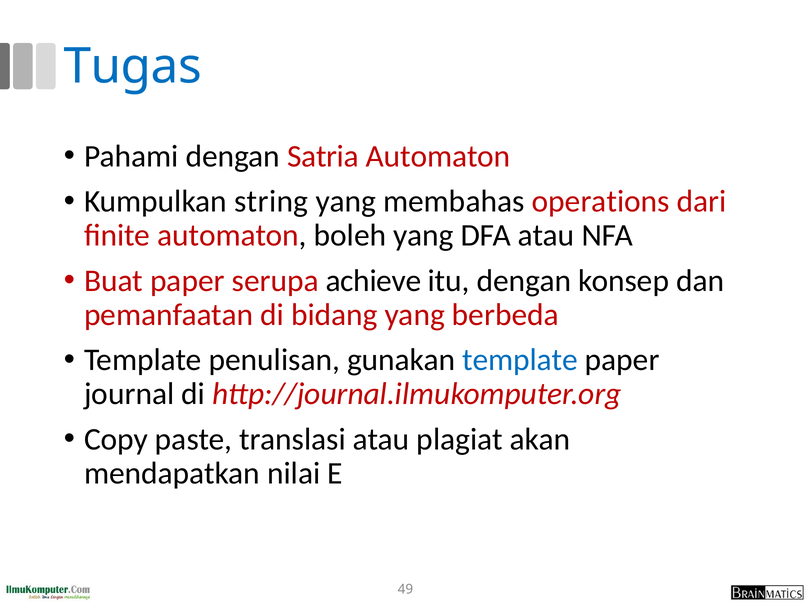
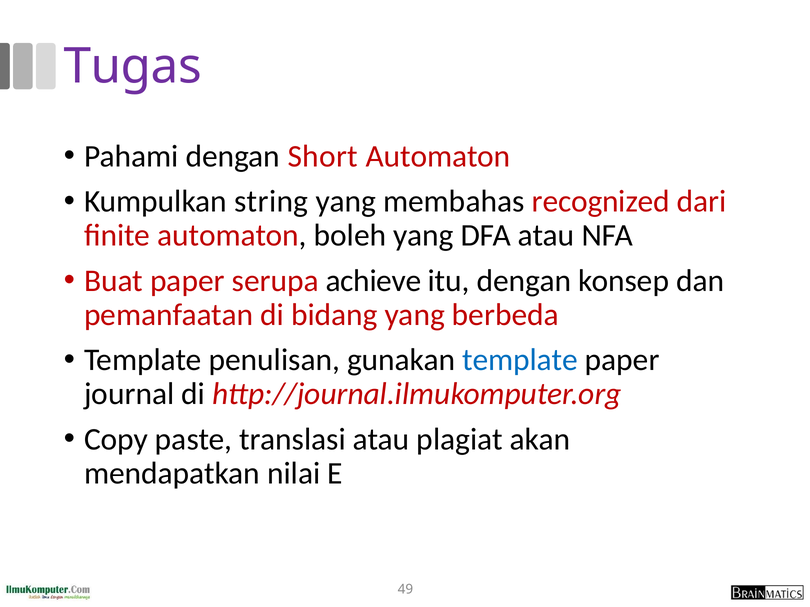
Tugas colour: blue -> purple
Satria: Satria -> Short
operations: operations -> recognized
